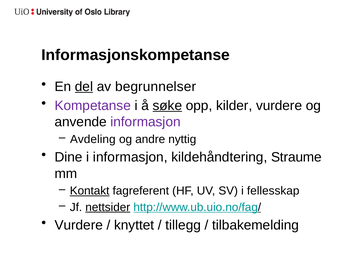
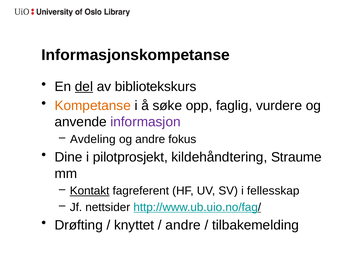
begrunnelser: begrunnelser -> bibliotekskurs
Kompetanse colour: purple -> orange
søke underline: present -> none
kilder: kilder -> faglig
nyttig: nyttig -> fokus
i informasjon: informasjon -> pilotprosjekt
nettsider underline: present -> none
Vurdere at (79, 226): Vurdere -> Drøfting
tillegg at (183, 226): tillegg -> andre
